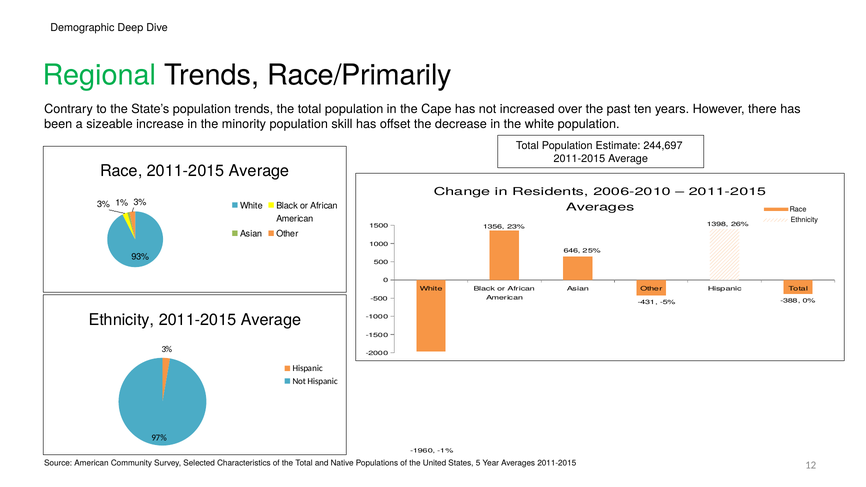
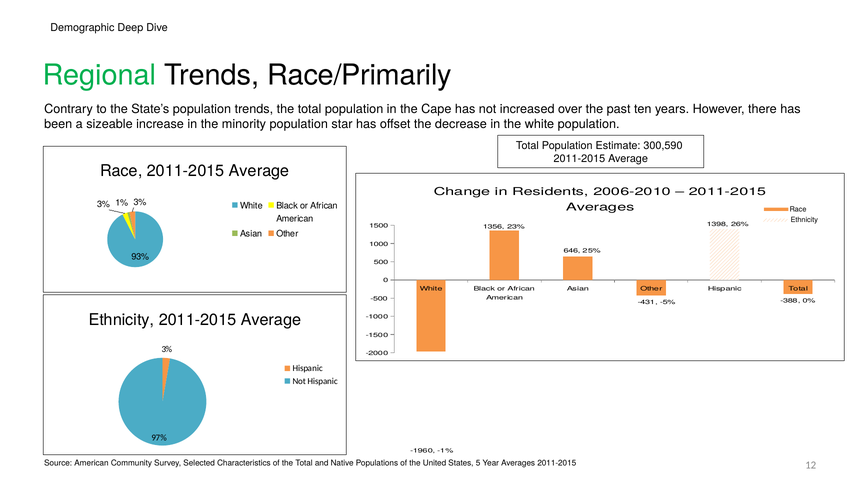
skill: skill -> star
244,697: 244,697 -> 300,590
